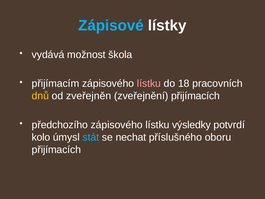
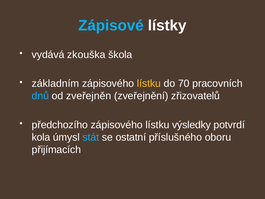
možnost: možnost -> zkouška
přijímacím: přijímacím -> základním
lístku at (149, 83) colour: pink -> yellow
18: 18 -> 70
dnů colour: yellow -> light blue
zveřejnění přijímacích: přijímacích -> zřizovatelů
kolo: kolo -> kola
nechat: nechat -> ostatní
